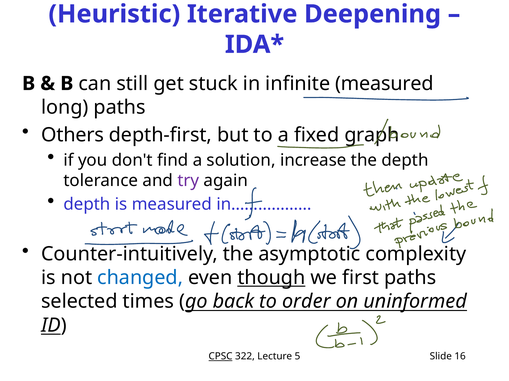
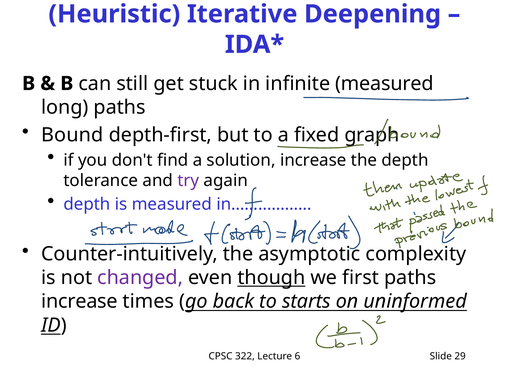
Others: Others -> Bound
changed colour: blue -> purple
selected at (79, 302): selected -> increase
order: order -> starts
CPSC underline: present -> none
5: 5 -> 6
16: 16 -> 29
